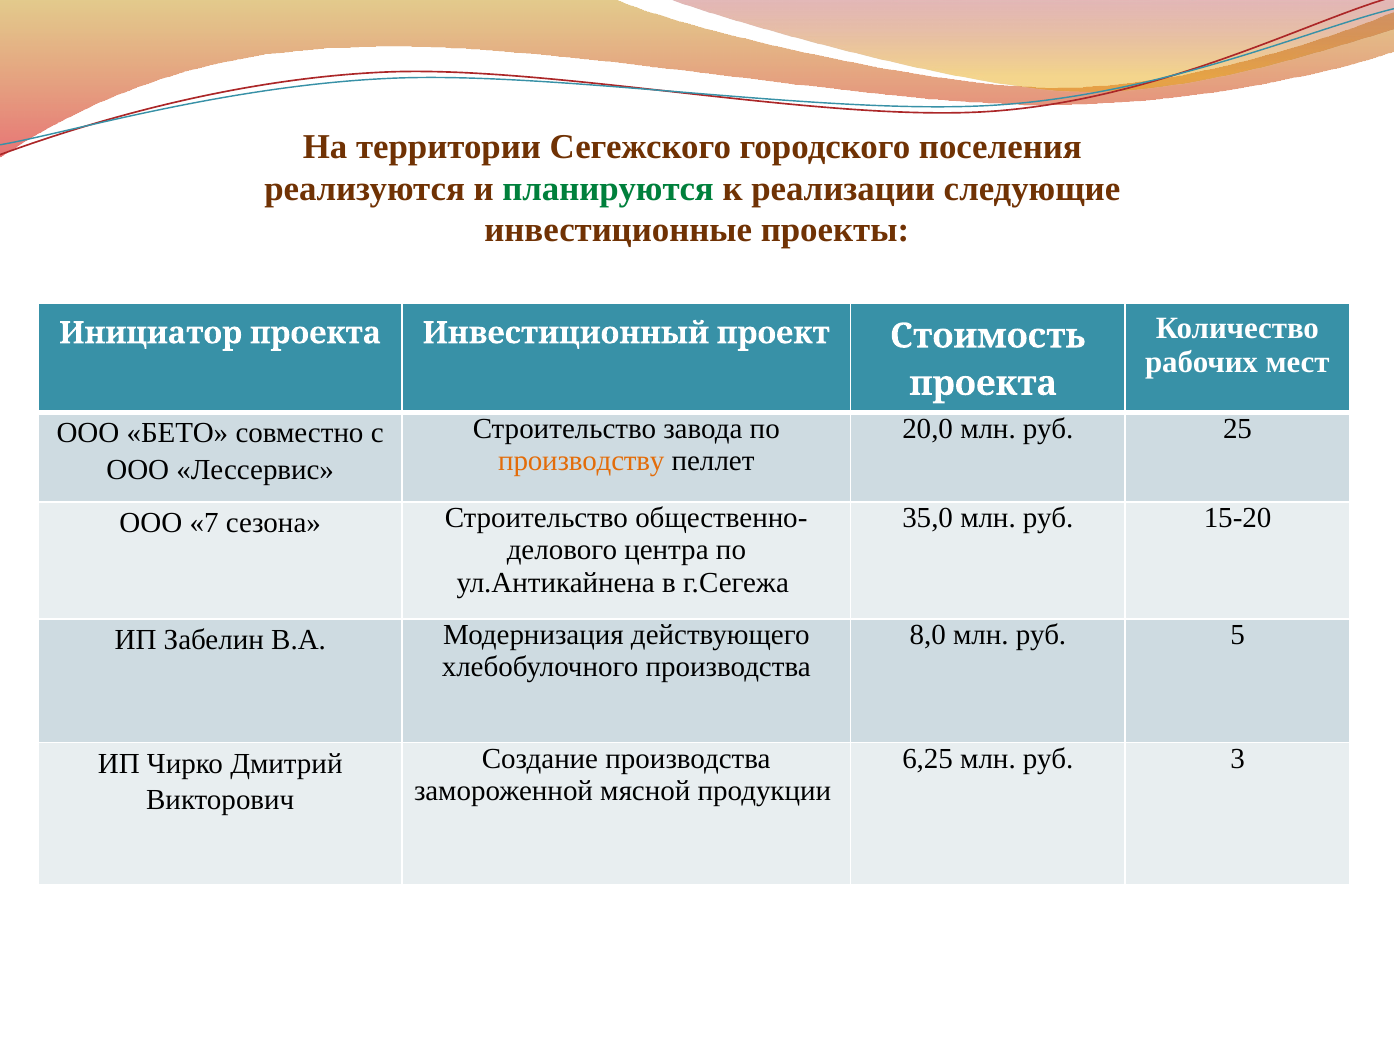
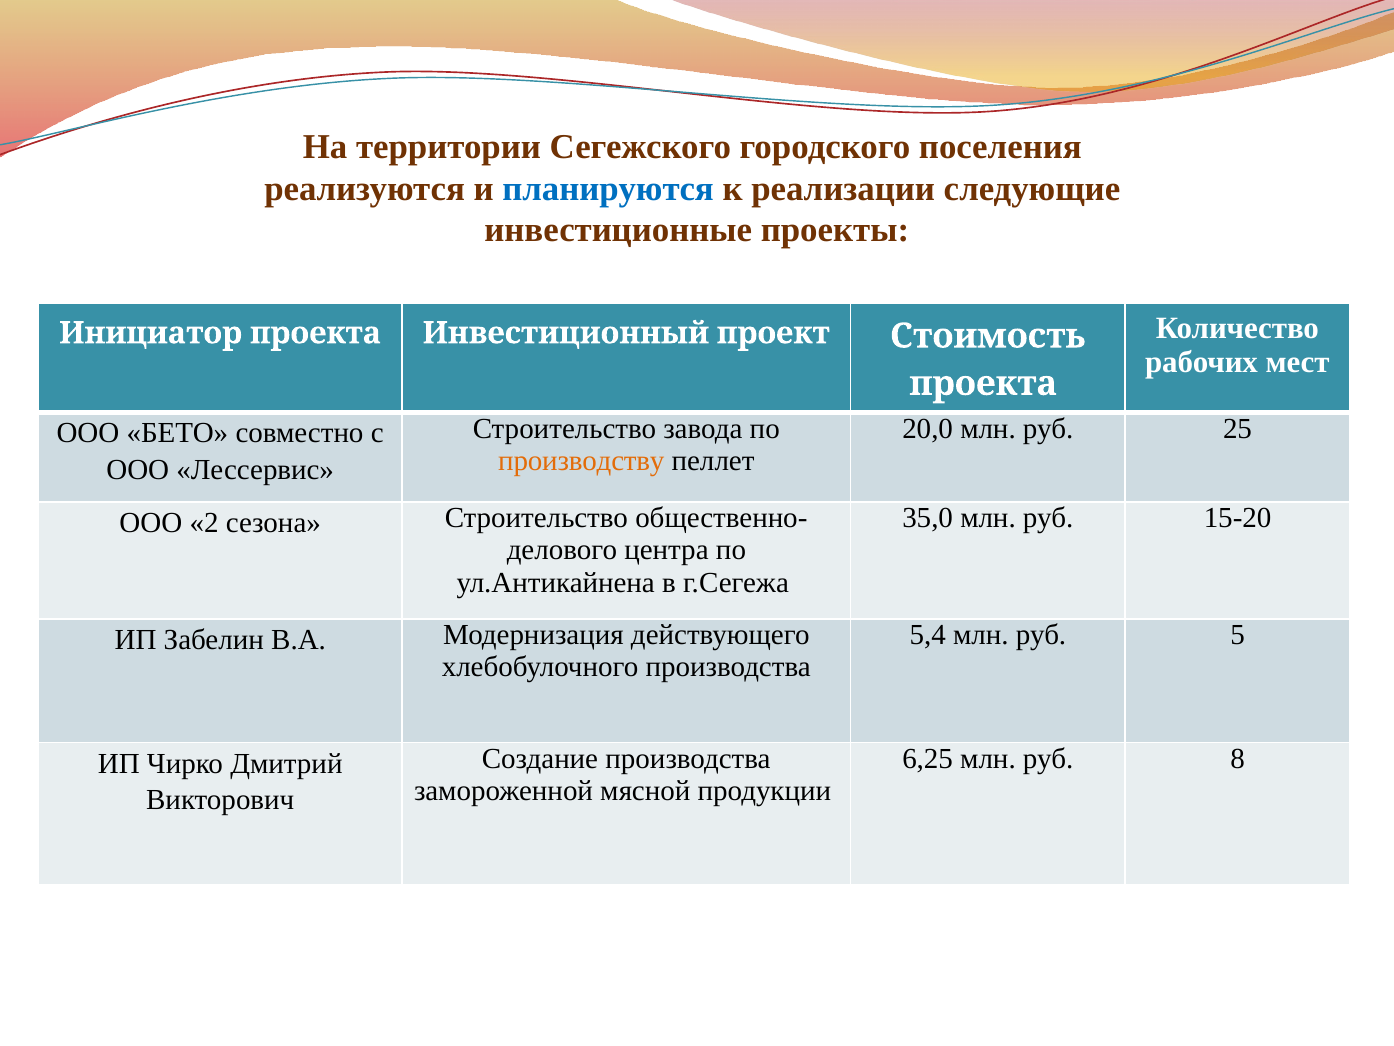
планируются colour: green -> blue
7: 7 -> 2
8,0: 8,0 -> 5,4
3: 3 -> 8
